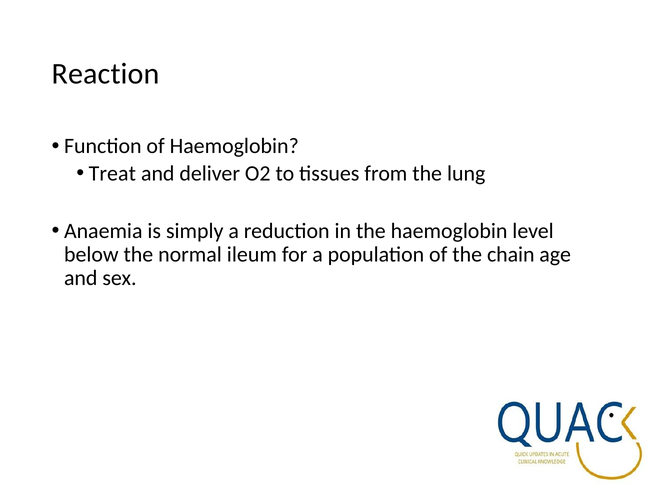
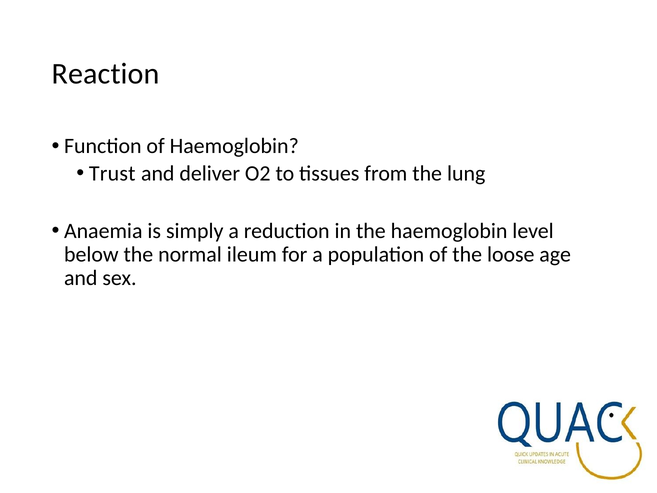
Treat: Treat -> Trust
chain: chain -> loose
